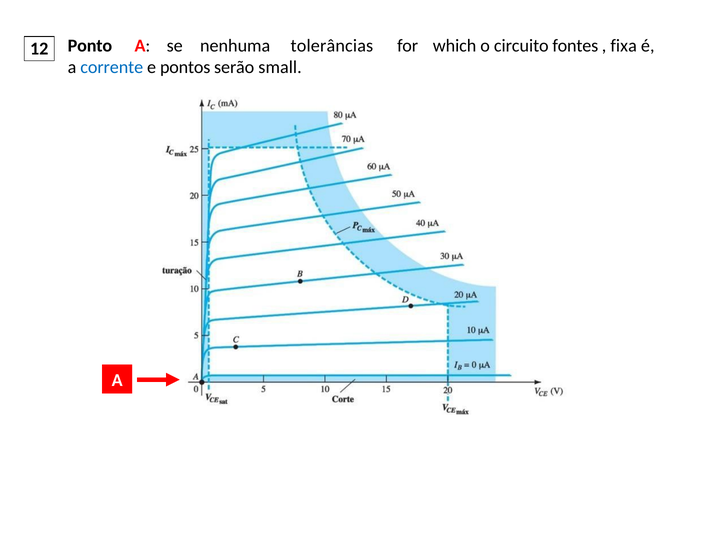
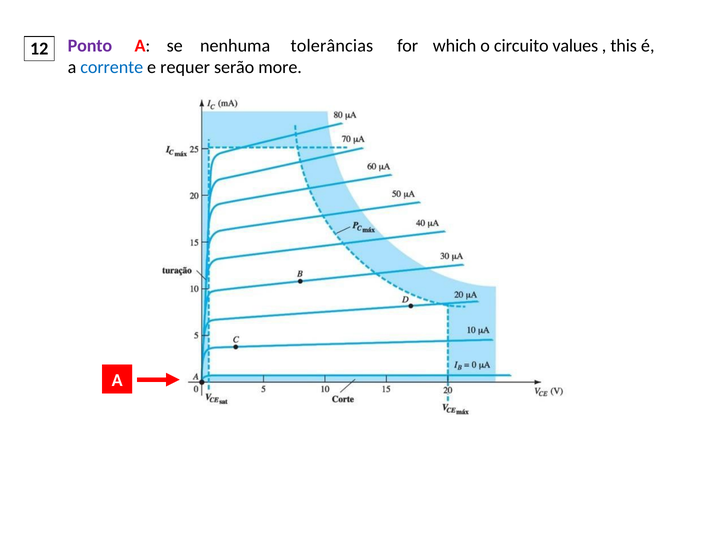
Ponto colour: black -> purple
fontes: fontes -> values
fixa: fixa -> this
pontos: pontos -> requer
small: small -> more
